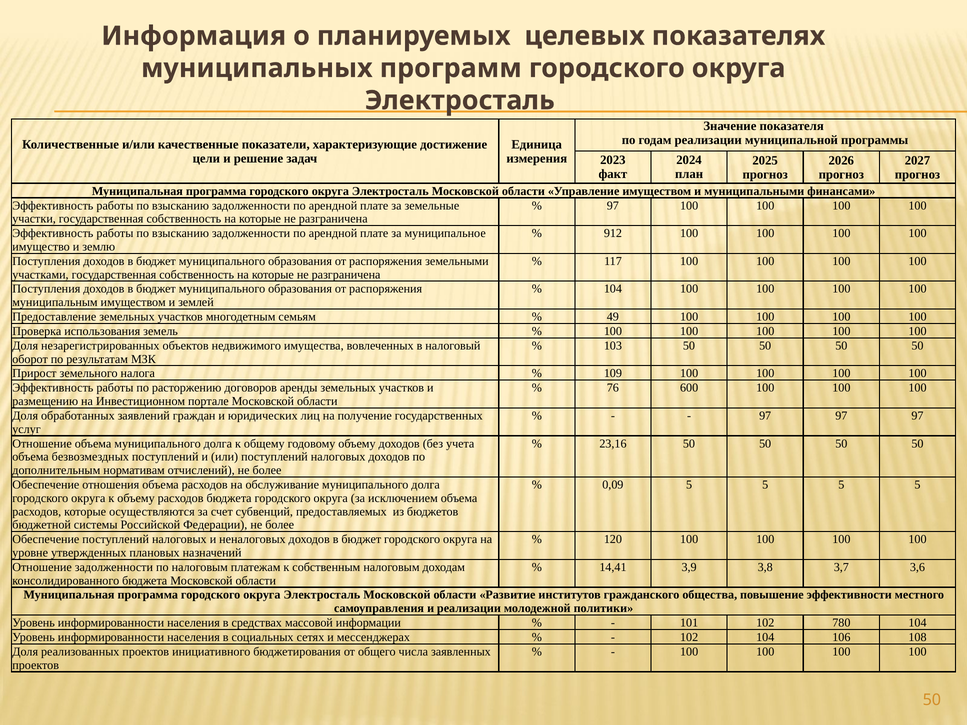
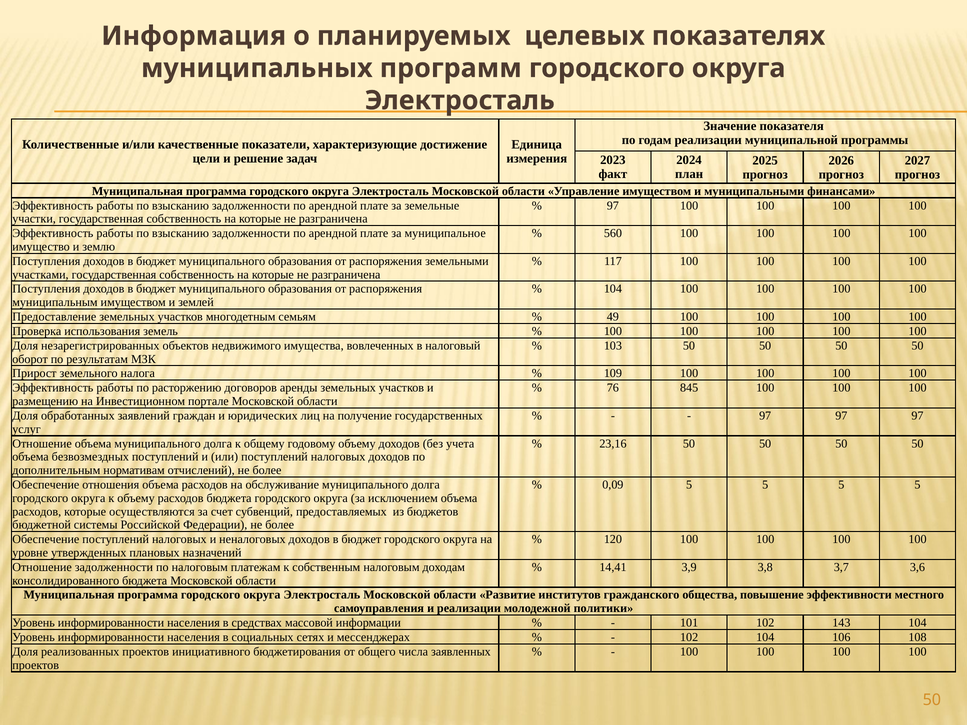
912: 912 -> 560
600: 600 -> 845
780: 780 -> 143
